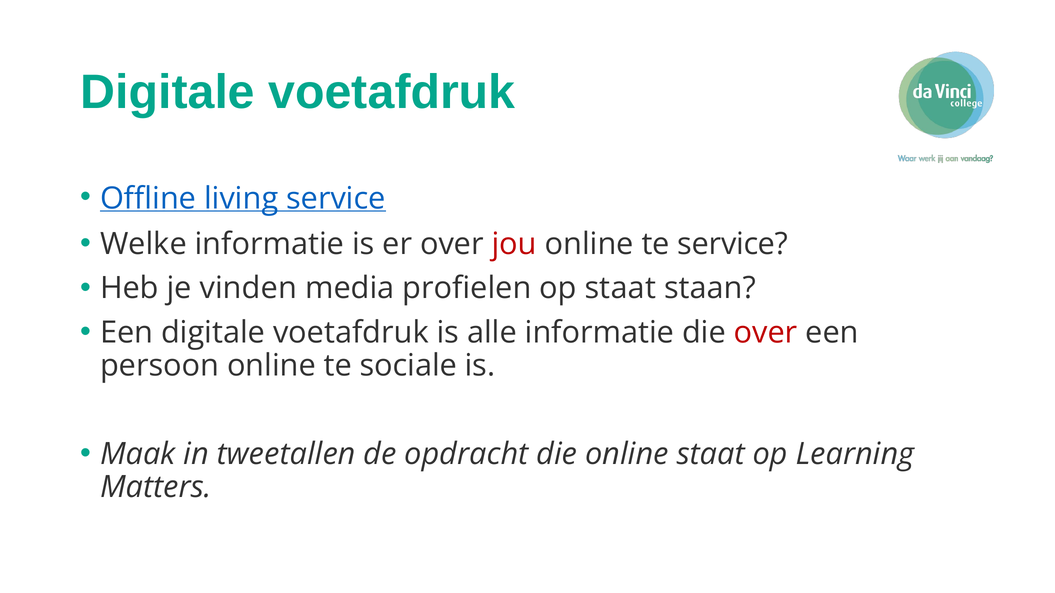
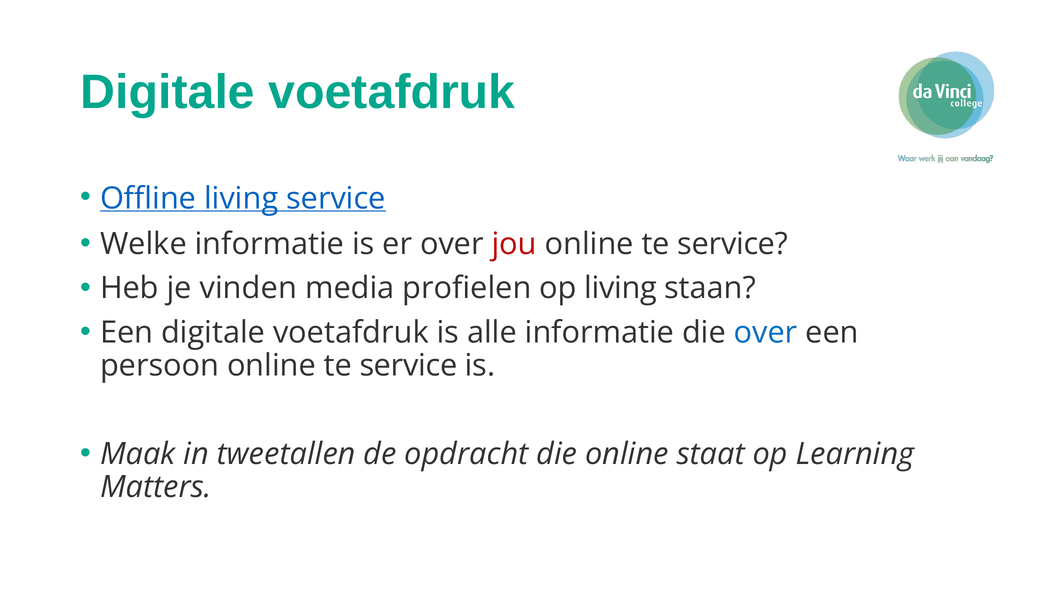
op staat: staat -> living
over at (766, 333) colour: red -> blue
persoon online te sociale: sociale -> service
